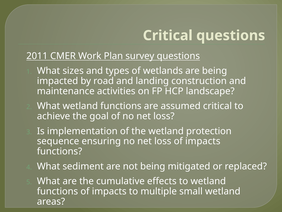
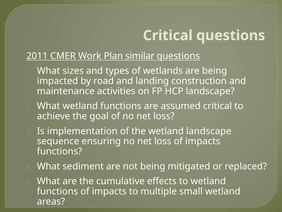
survey: survey -> similar
wetland protection: protection -> landscape
